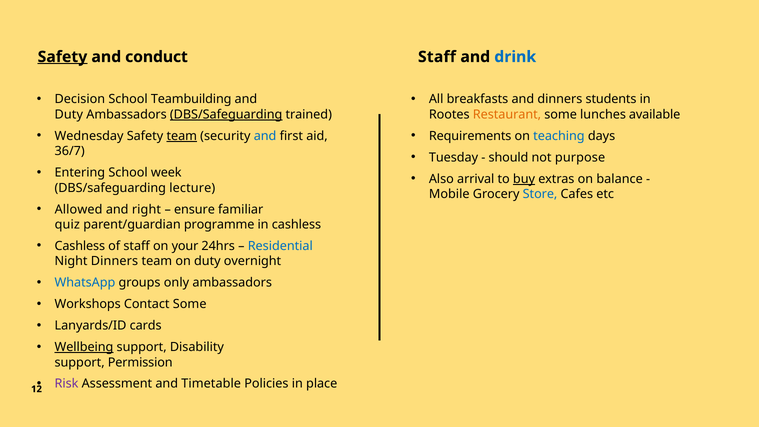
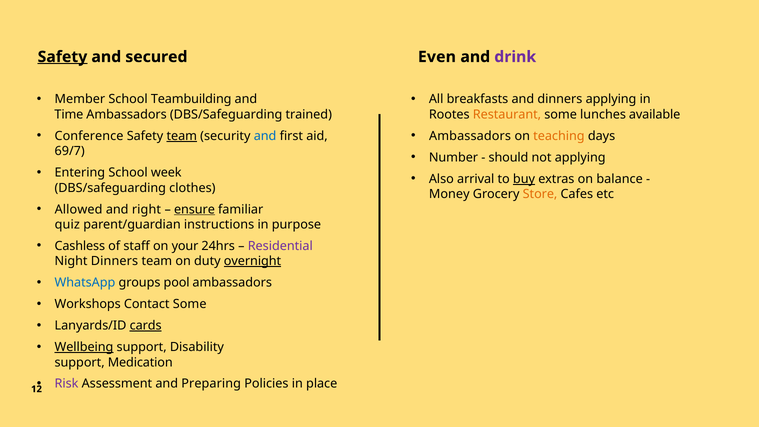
conduct: conduct -> secured
Staff at (437, 57): Staff -> Even
drink colour: blue -> purple
Decision: Decision -> Member
dinners students: students -> applying
Duty at (69, 114): Duty -> Time
DBS/Safeguarding at (226, 114) underline: present -> none
Wednesday: Wednesday -> Conference
Requirements at (470, 136): Requirements -> Ambassadors
teaching colour: blue -> orange
36/7: 36/7 -> 69/7
Tuesday: Tuesday -> Number
not purpose: purpose -> applying
lecture: lecture -> clothes
Mobile: Mobile -> Money
Store colour: blue -> orange
ensure underline: none -> present
programme: programme -> instructions
in cashless: cashless -> purpose
Residential colour: blue -> purple
overnight underline: none -> present
only: only -> pool
cards underline: none -> present
Permission: Permission -> Medication
Timetable: Timetable -> Preparing
